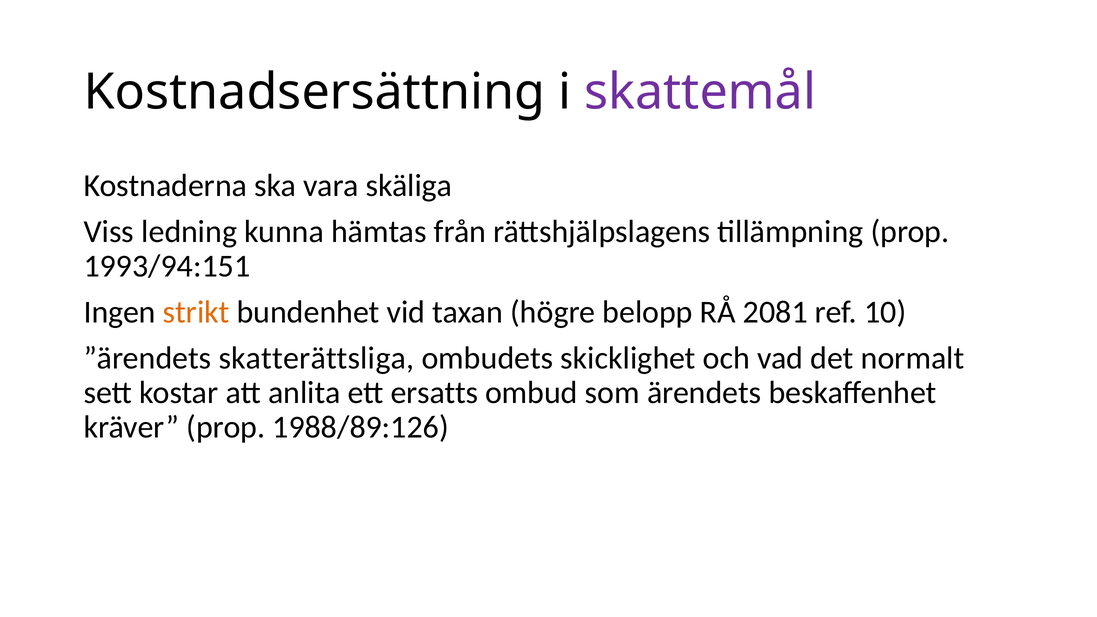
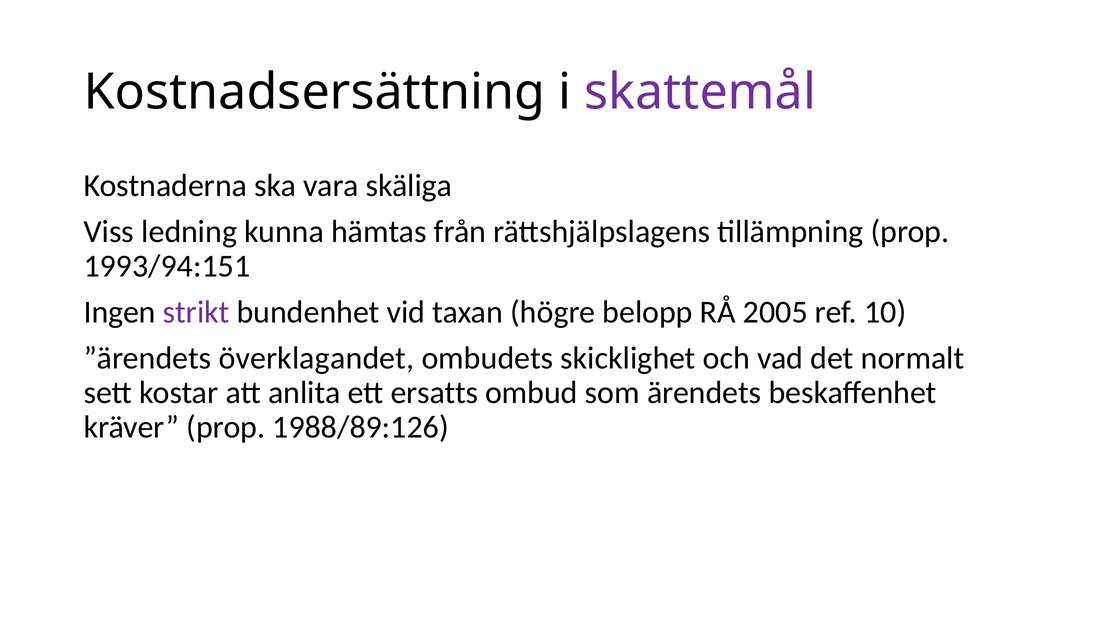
strikt colour: orange -> purple
2081: 2081 -> 2005
skatterättsliga: skatterättsliga -> överklagandet
